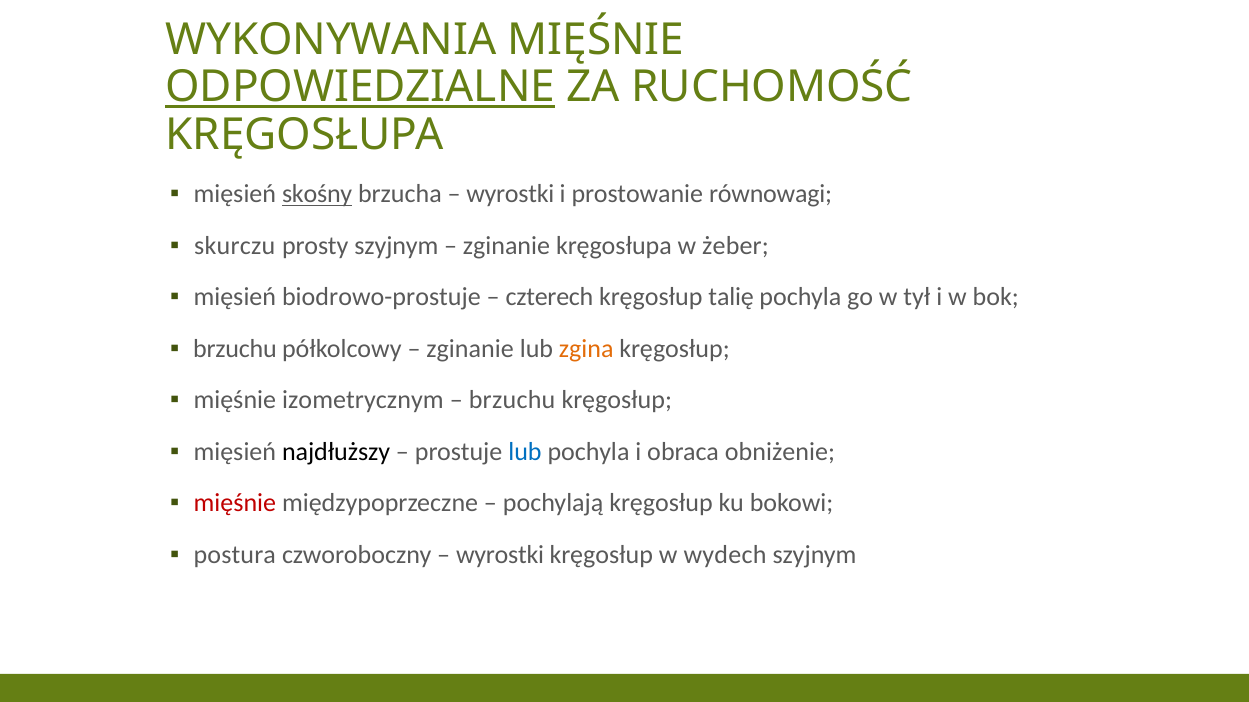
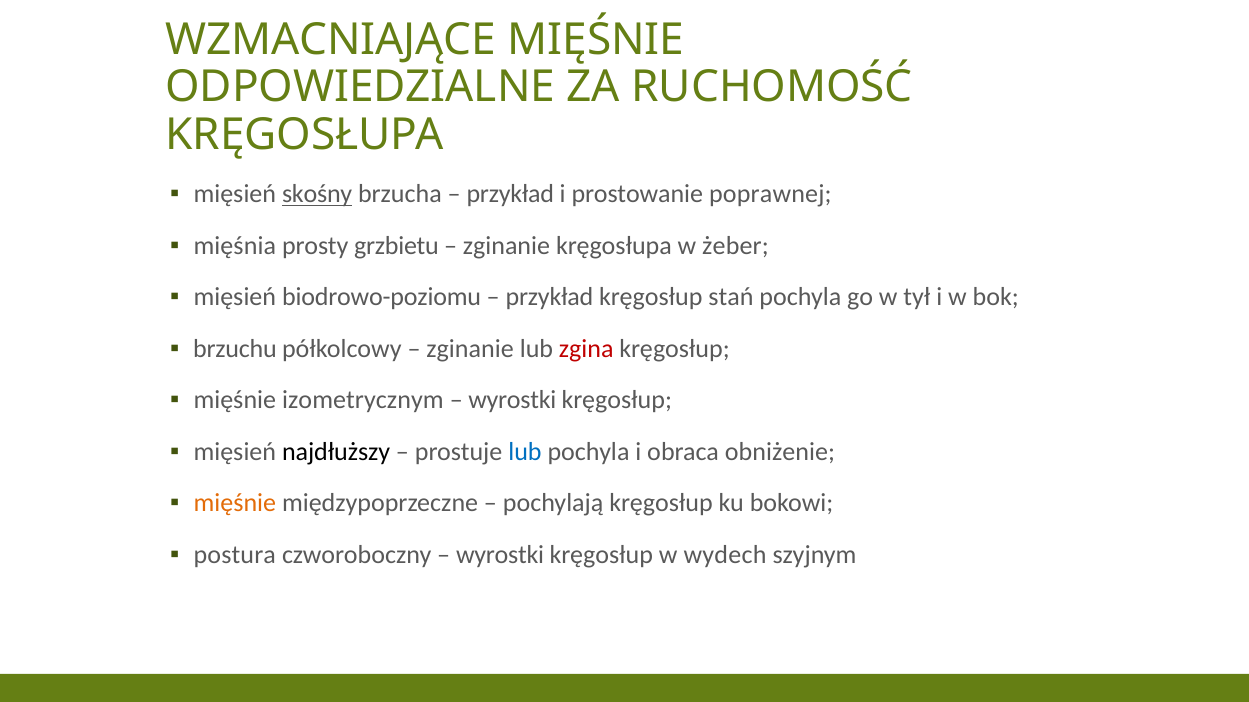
WYKONYWANIA: WYKONYWANIA -> WZMACNIAJĄCE
ODPOWIEDZIALNE underline: present -> none
wyrostki at (510, 194): wyrostki -> przykład
równowagi: równowagi -> poprawnej
skurczu: skurczu -> mięśnia
prosty szyjnym: szyjnym -> grzbietu
biodrowo-prostuje: biodrowo-prostuje -> biodrowo-poziomu
czterech at (549, 297): czterech -> przykład
talię: talię -> stań
zgina colour: orange -> red
brzuchu at (512, 401): brzuchu -> wyrostki
mięśnie at (235, 504) colour: red -> orange
